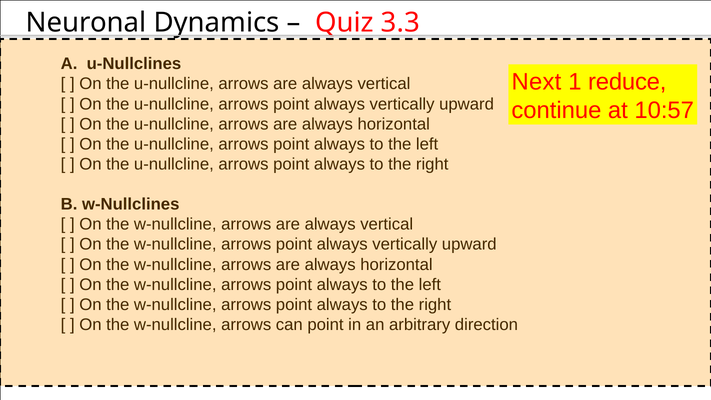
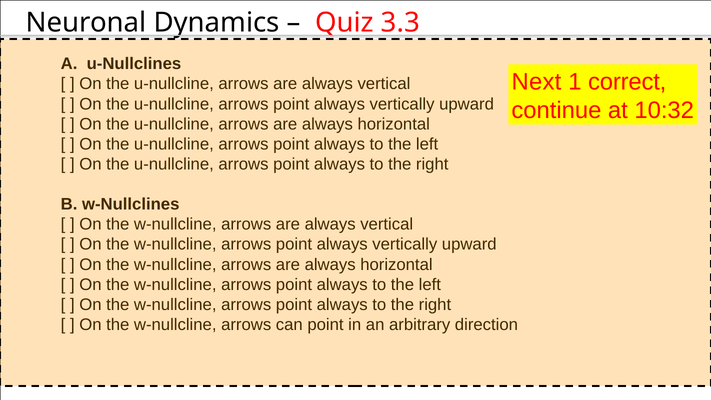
reduce: reduce -> correct
10:57: 10:57 -> 10:32
